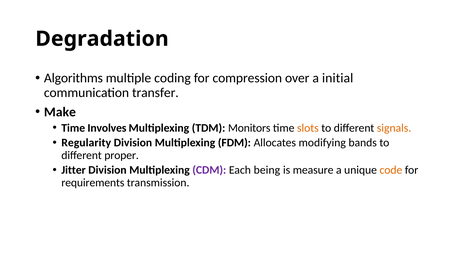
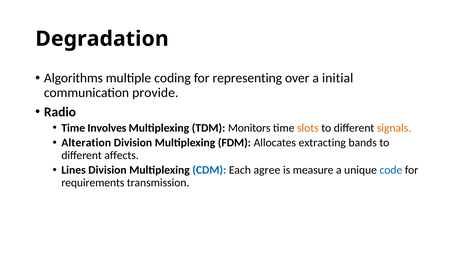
compression: compression -> representing
transfer: transfer -> provide
Make: Make -> Radio
Regularity: Regularity -> Alteration
modifying: modifying -> extracting
proper: proper -> affects
Jitter: Jitter -> Lines
CDM colour: purple -> blue
being: being -> agree
code colour: orange -> blue
